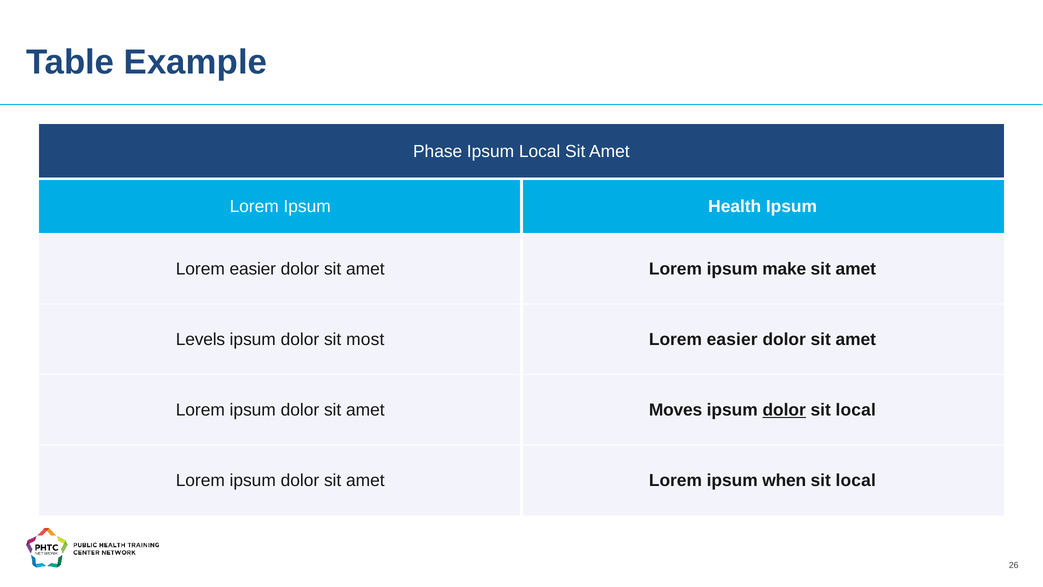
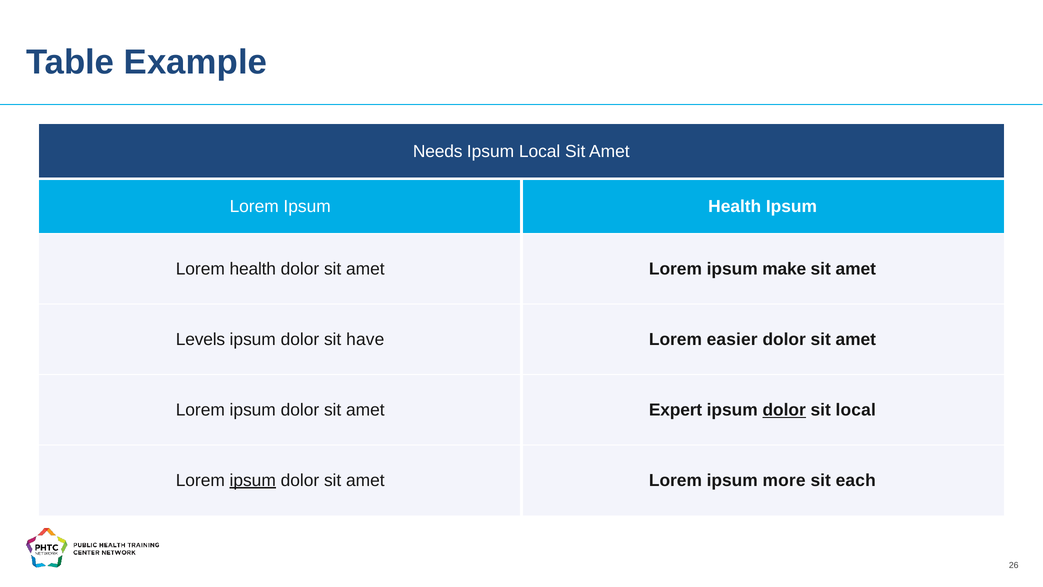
Phase: Phase -> Needs
easier at (253, 269): easier -> health
most: most -> have
Moves: Moves -> Expert
ipsum at (253, 480) underline: none -> present
when: when -> more
local at (856, 480): local -> each
